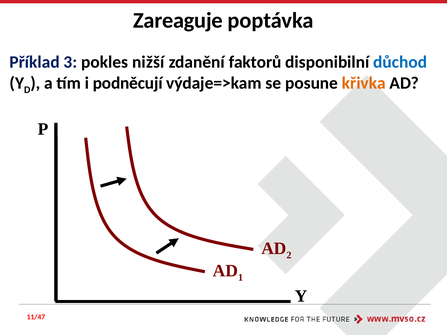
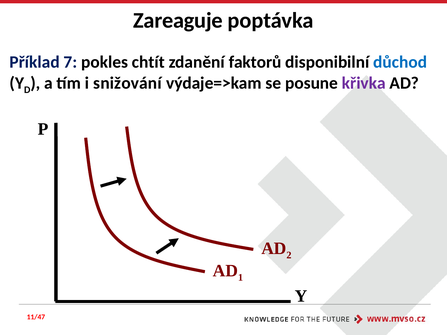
3: 3 -> 7
nižší: nižší -> chtít
podněcují: podněcují -> snižování
křivka colour: orange -> purple
